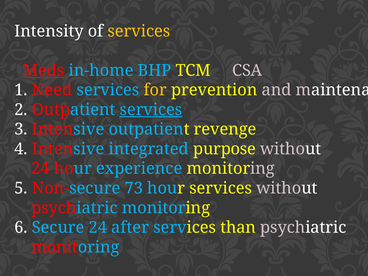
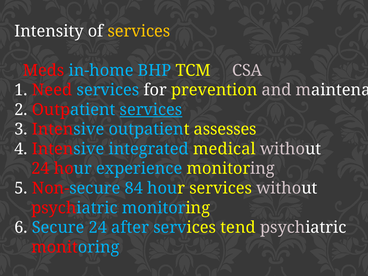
Meds underline: present -> none
for colour: yellow -> white
revenge: revenge -> assesses
purpose: purpose -> medical
73: 73 -> 84
than: than -> tend
